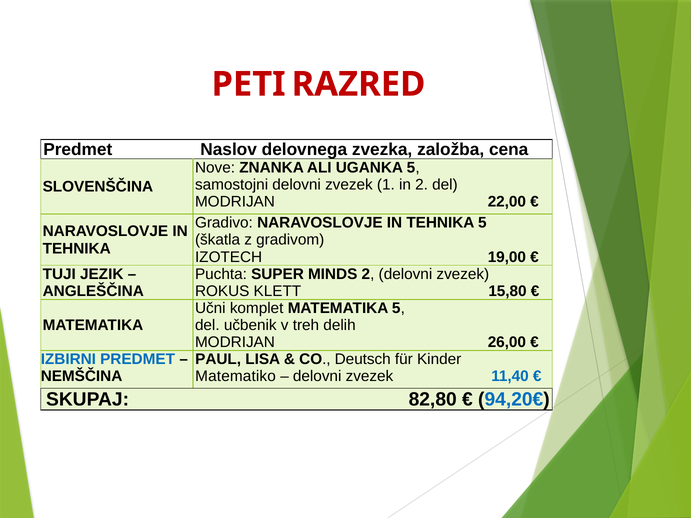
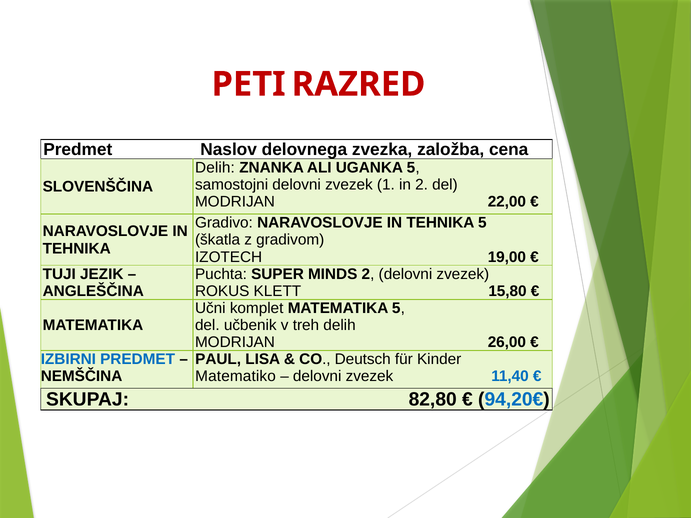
Nove at (215, 168): Nove -> Delih
